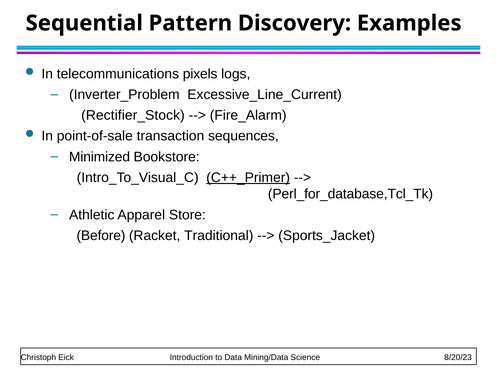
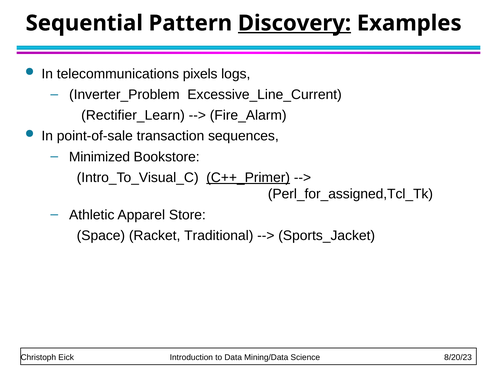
Discovery underline: none -> present
Rectifier_Stock: Rectifier_Stock -> Rectifier_Learn
Perl_for_database,Tcl_Tk: Perl_for_database,Tcl_Tk -> Perl_for_assigned,Tcl_Tk
Before: Before -> Space
